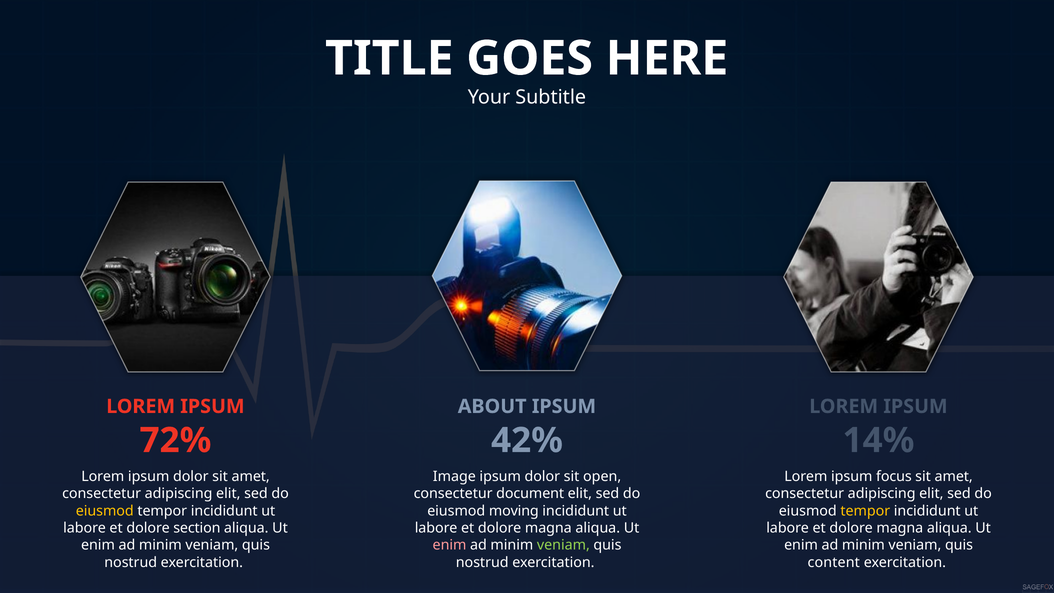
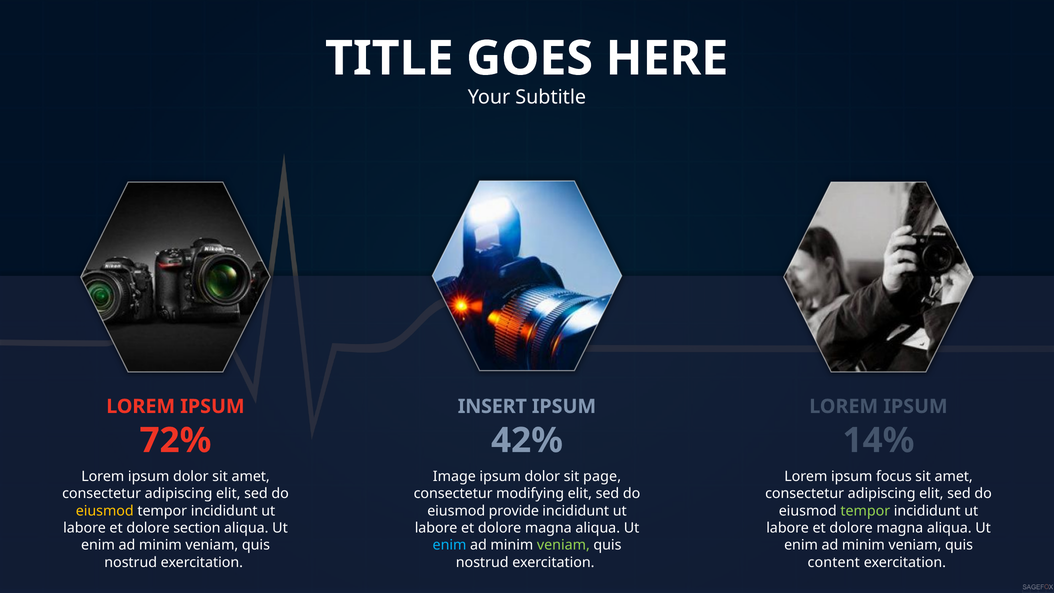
ABOUT: ABOUT -> INSERT
open: open -> page
document: document -> modifying
moving: moving -> provide
tempor at (865, 511) colour: yellow -> light green
enim at (450, 545) colour: pink -> light blue
